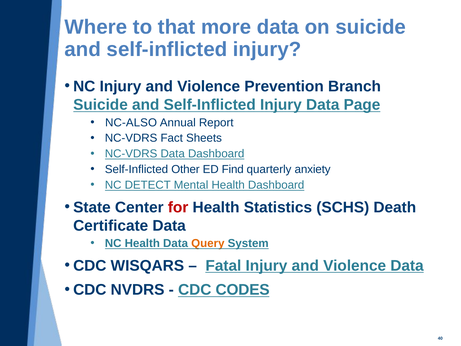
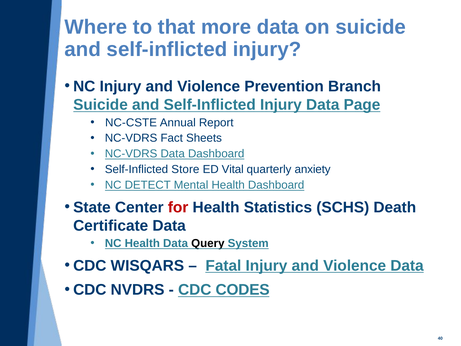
NC-ALSO: NC-ALSO -> NC-CSTE
Other: Other -> Store
Find: Find -> Vital
Query colour: orange -> black
